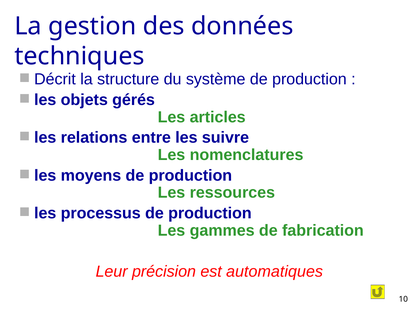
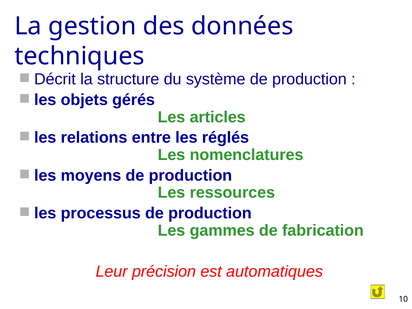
suivre: suivre -> réglés
